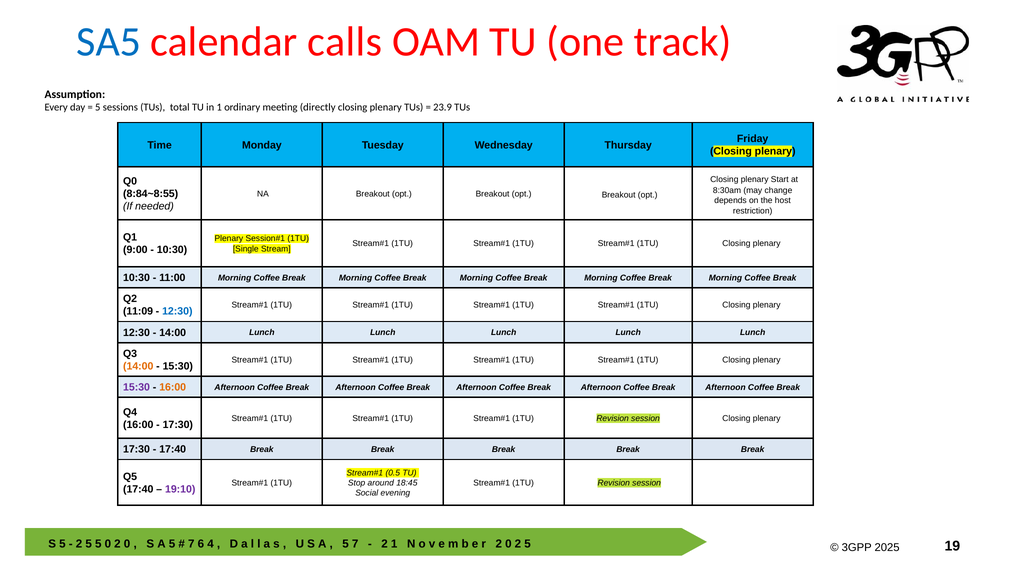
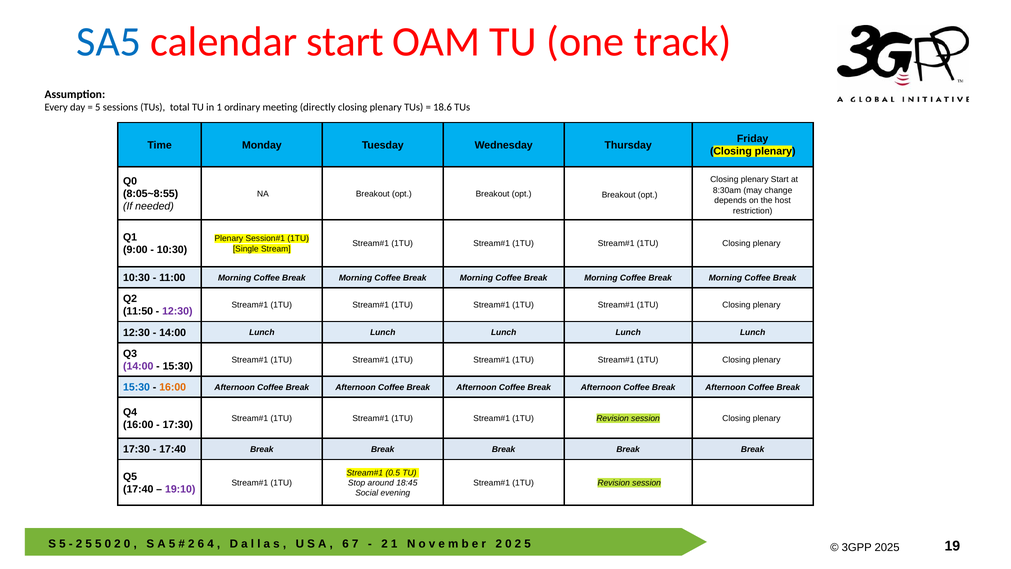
calendar calls: calls -> start
23.9: 23.9 -> 18.6
8:84~8:55: 8:84~8:55 -> 8:05~8:55
11:09: 11:09 -> 11:50
12:30 at (177, 311) colour: blue -> purple
14:00 at (138, 366) colour: orange -> purple
15:30 at (137, 387) colour: purple -> blue
7 at (191, 544): 7 -> 2
5 at (346, 544): 5 -> 6
